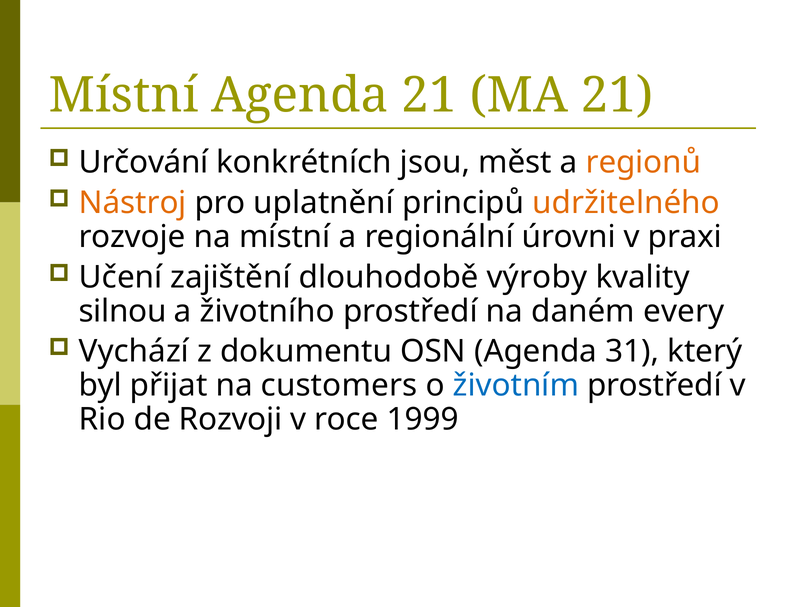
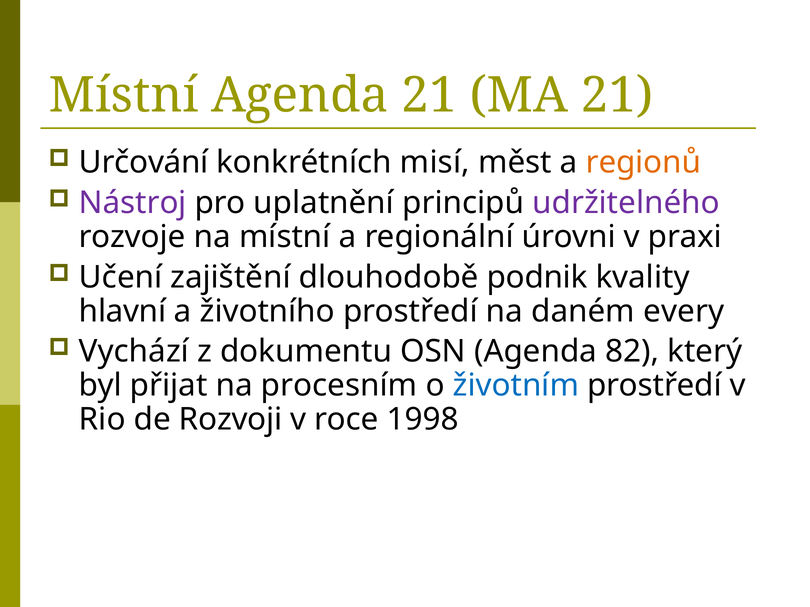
jsou: jsou -> misí
Nástroj colour: orange -> purple
udržitelného colour: orange -> purple
výroby: výroby -> podnik
silnou: silnou -> hlavní
31: 31 -> 82
customers: customers -> procesním
1999: 1999 -> 1998
